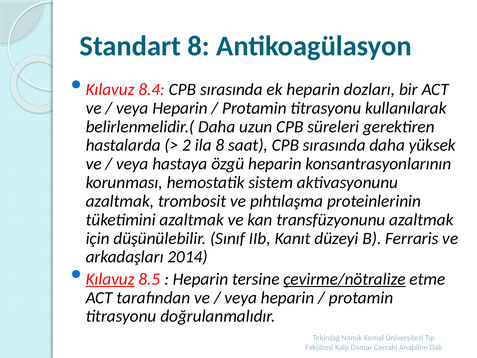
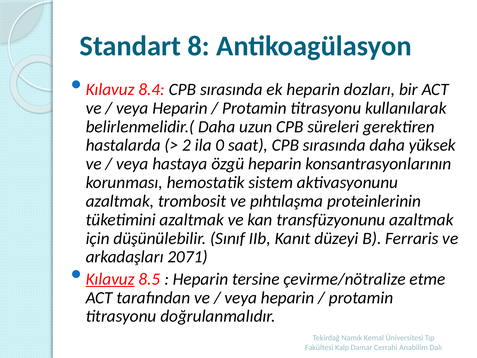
ila 8: 8 -> 0
2014: 2014 -> 2071
çevirme/nötralize underline: present -> none
